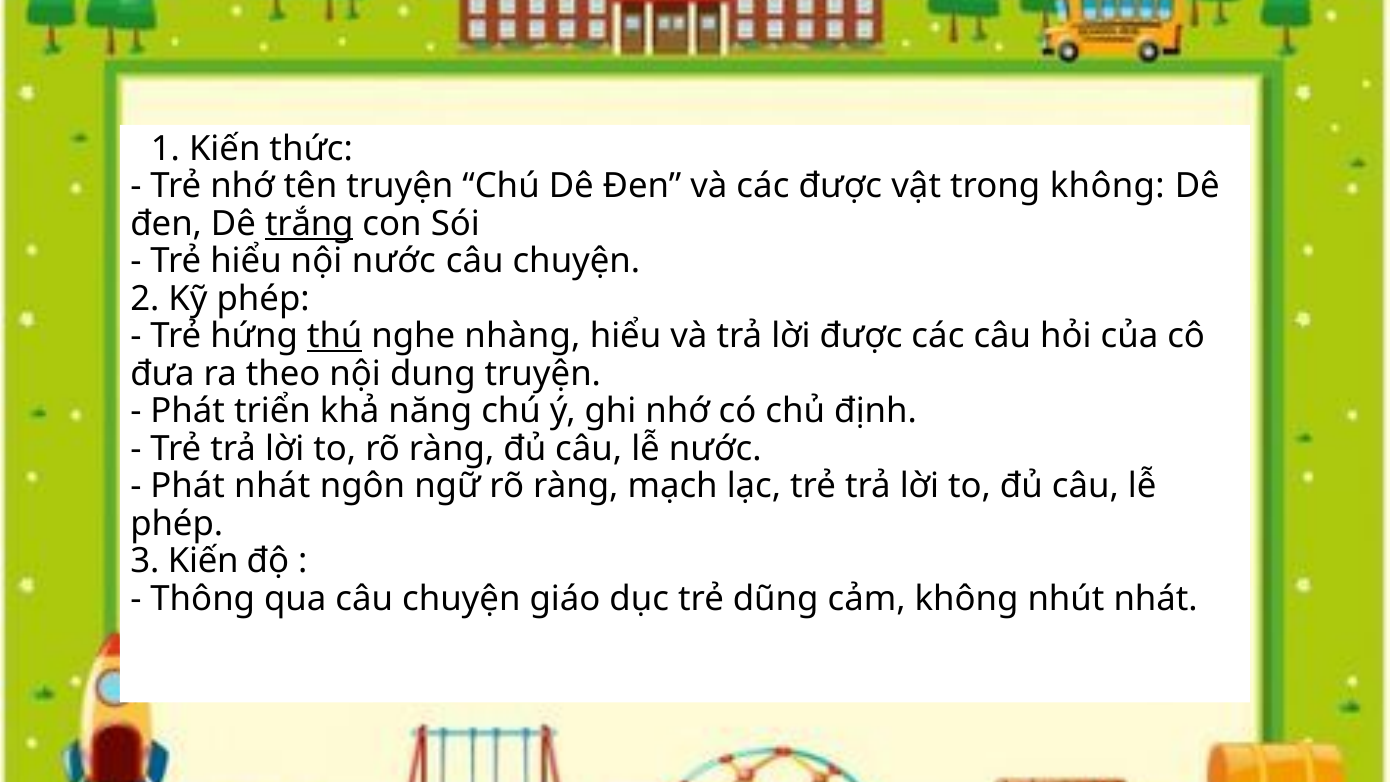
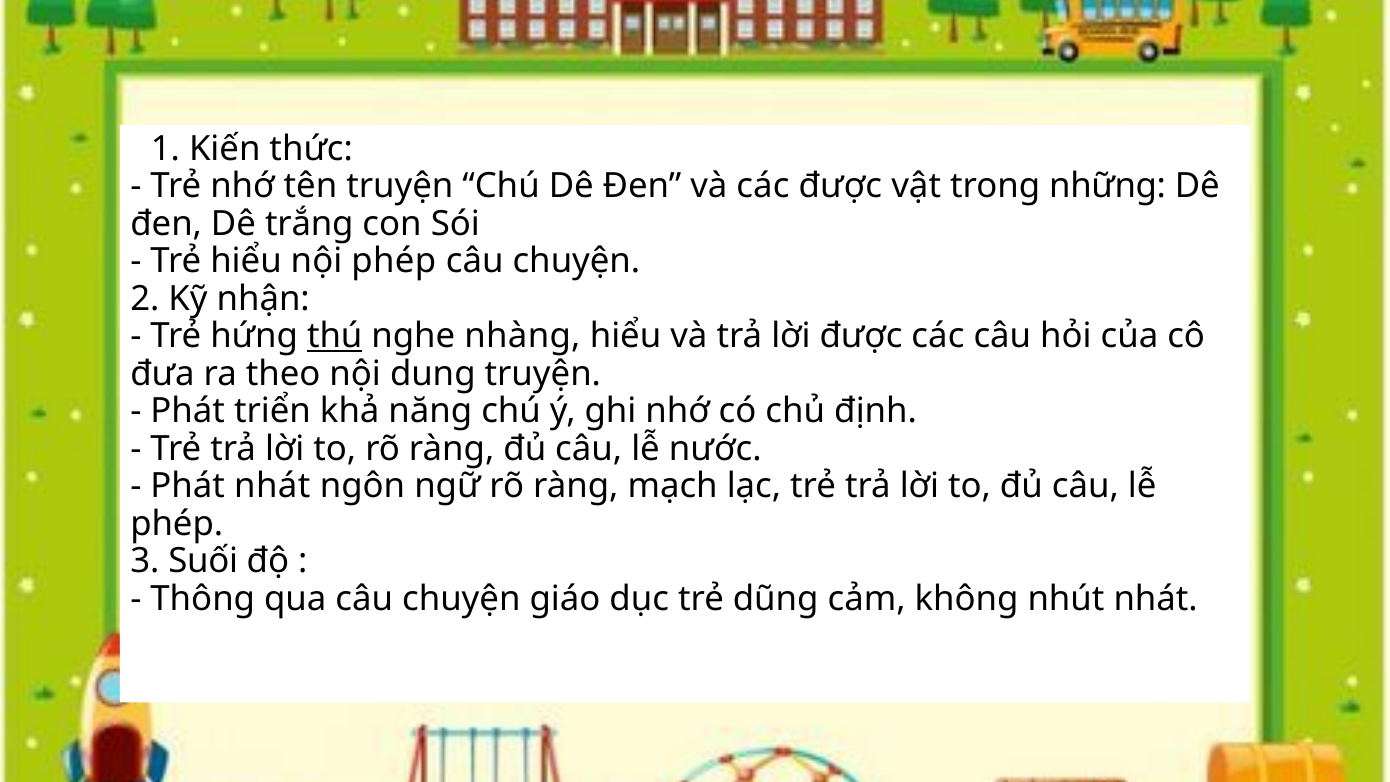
trong không: không -> những
trắng underline: present -> none
nội nước: nước -> phép
Kỹ phép: phép -> nhận
3 Kiến: Kiến -> Suối
